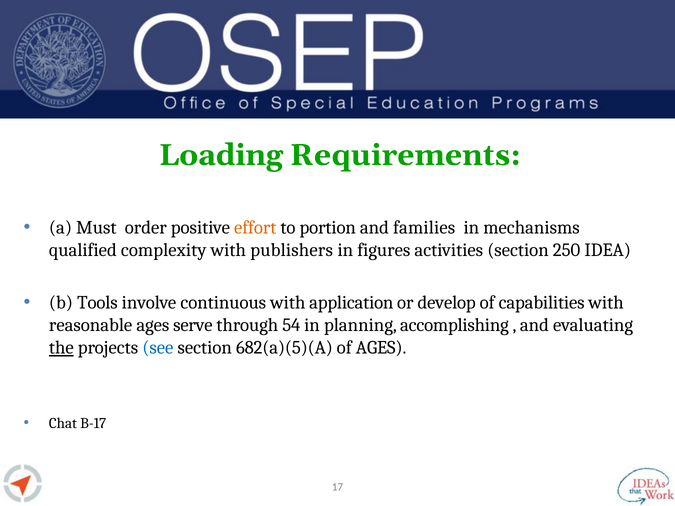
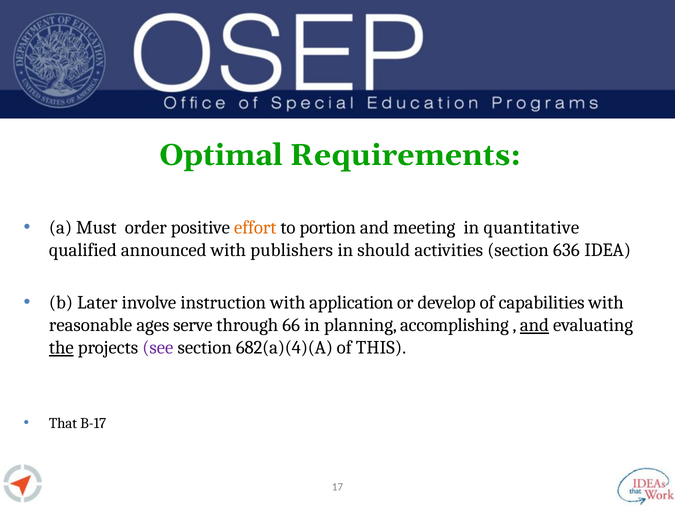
Loading: Loading -> Optimal
families: families -> meeting
mechanisms: mechanisms -> quantitative
complexity: complexity -> announced
figures: figures -> should
250: 250 -> 636
Tools: Tools -> Later
continuous: continuous -> instruction
54: 54 -> 66
and at (534, 325) underline: none -> present
see colour: blue -> purple
682(a)(5)(A: 682(a)(5)(A -> 682(a)(4)(A
of AGES: AGES -> THIS
Chat: Chat -> That
